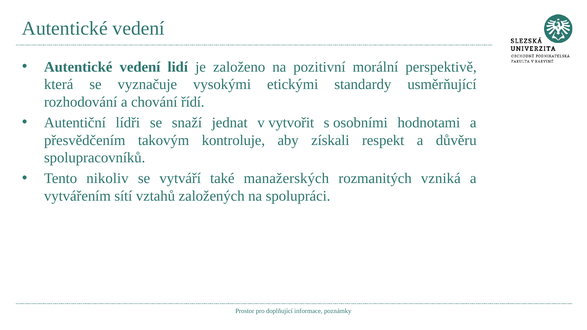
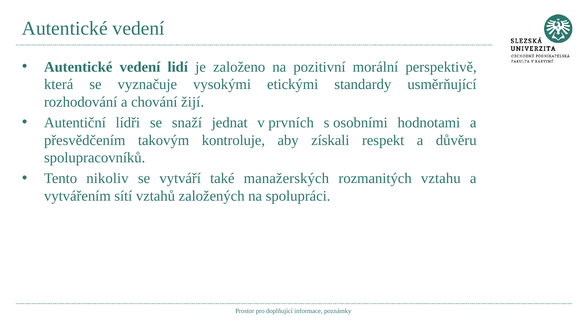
řídí: řídí -> žijí
vytvořit: vytvořit -> prvních
vzniká: vzniká -> vztahu
